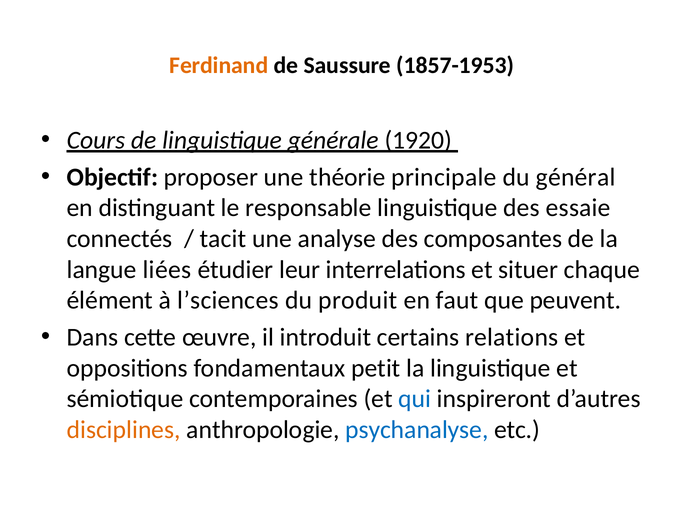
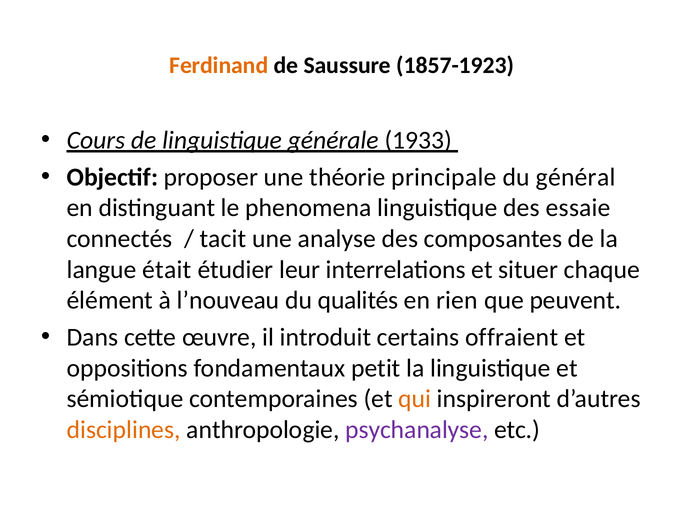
1857-1953: 1857-1953 -> 1857-1923
1920: 1920 -> 1933
responsable: responsable -> phenomena
liées: liées -> était
l’sciences: l’sciences -> l’nouveau
produit: produit -> qualités
faut: faut -> rien
relations: relations -> offraient
qui colour: blue -> orange
psychanalyse colour: blue -> purple
